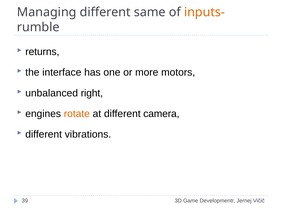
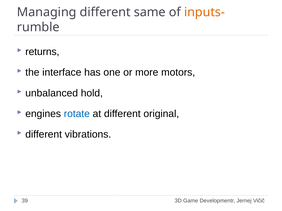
right: right -> hold
rotate colour: orange -> blue
camera: camera -> original
